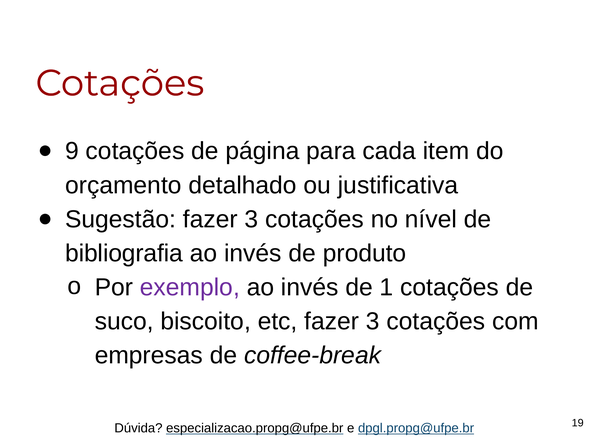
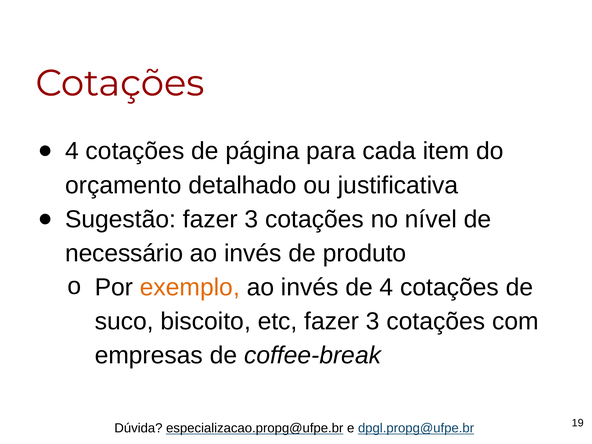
9 at (72, 151): 9 -> 4
bibliografia: bibliografia -> necessário
exemplo colour: purple -> orange
de 1: 1 -> 4
